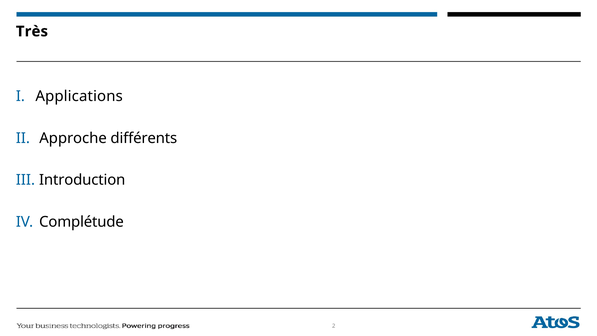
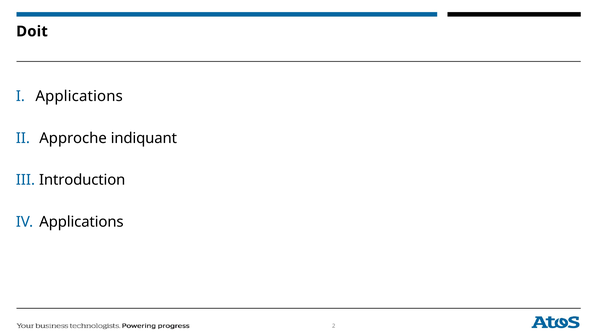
Très: Très -> Doit
différents: différents -> indiquant
Complétude at (81, 222): Complétude -> Applications
